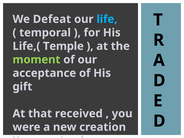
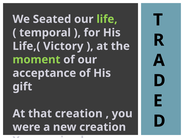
Defeat: Defeat -> Seated
life colour: light blue -> light green
Temple: Temple -> Victory
that received: received -> creation
